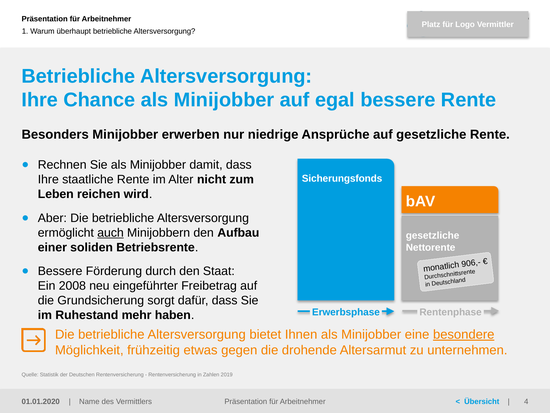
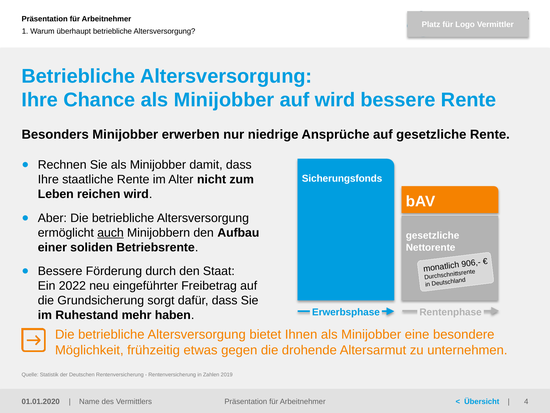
auf egal: egal -> wird
2008: 2008 -> 2022
besondere underline: present -> none
